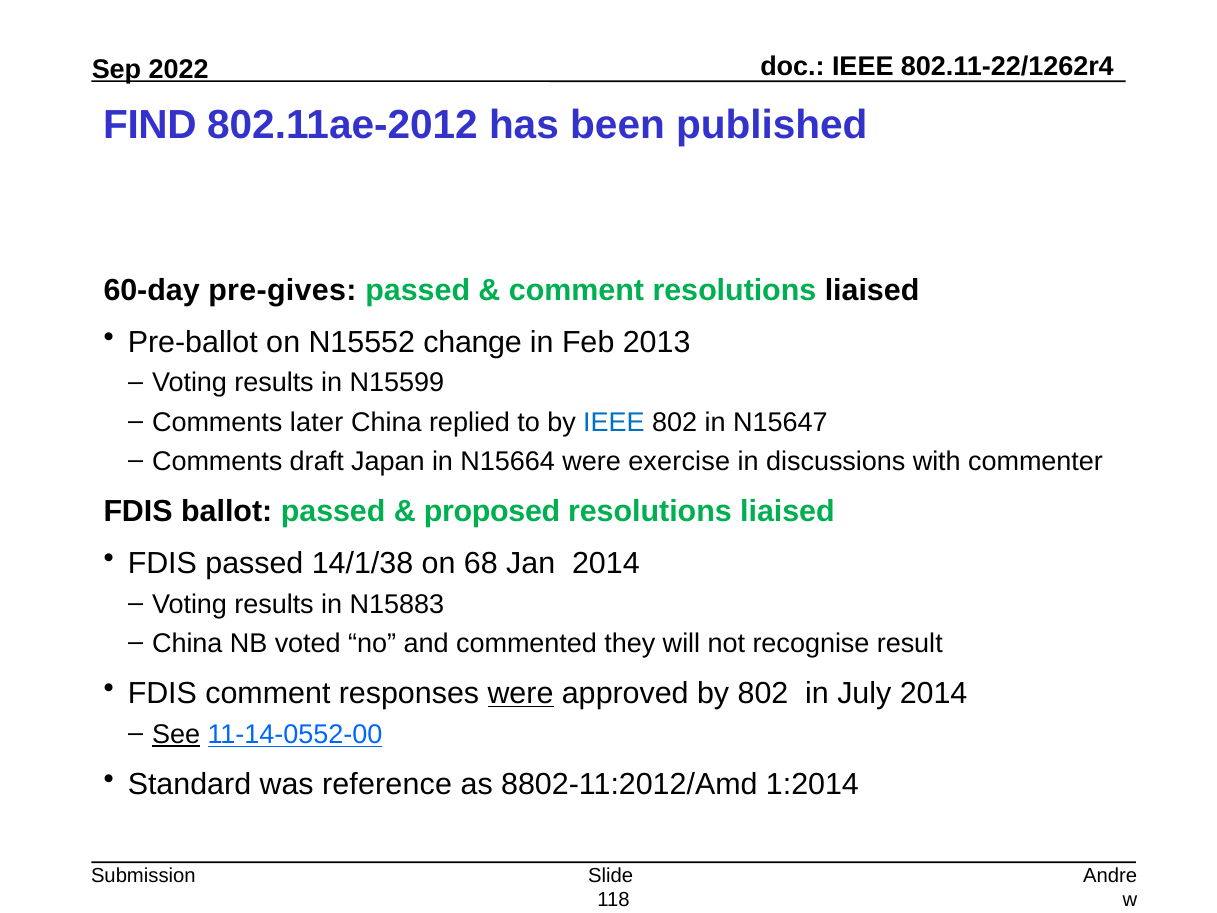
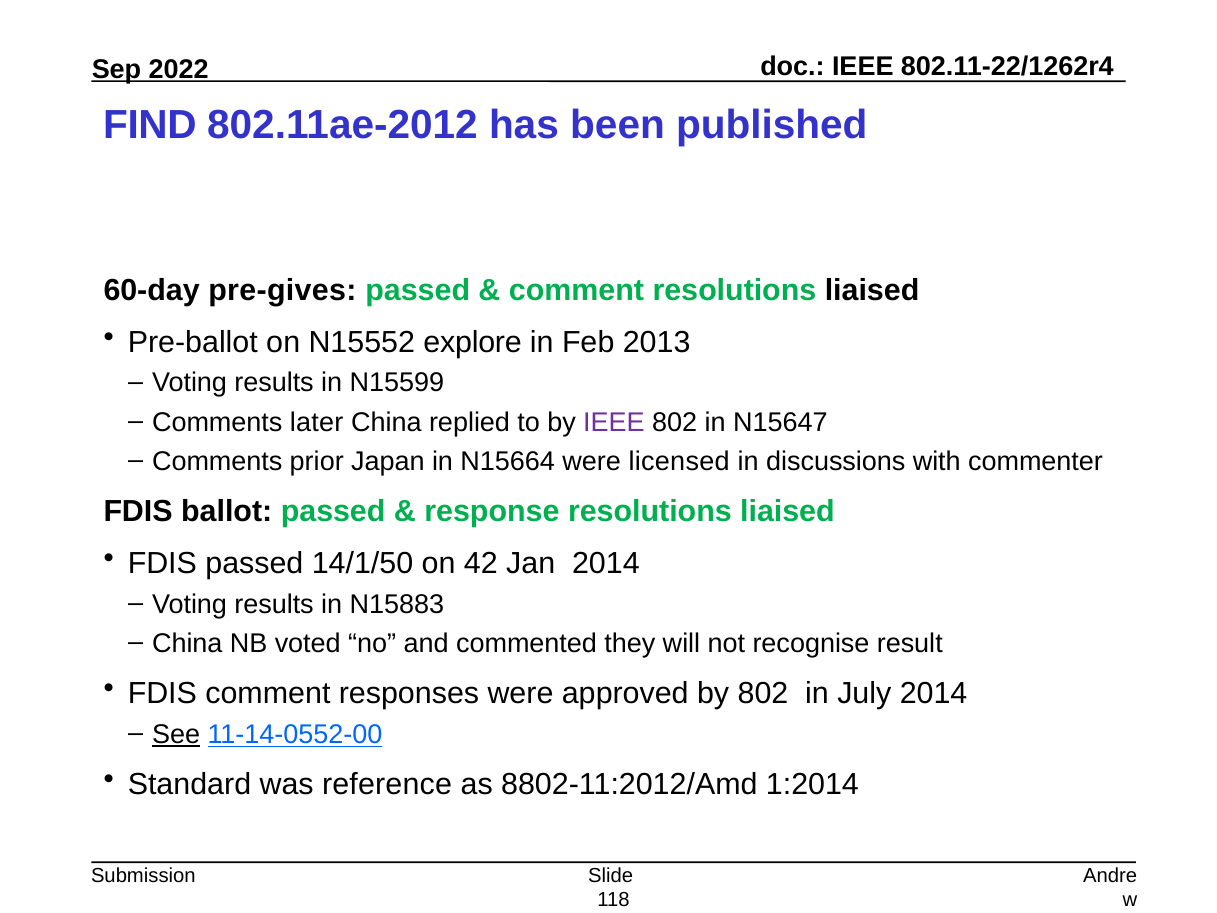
change: change -> explore
IEEE at (614, 422) colour: blue -> purple
draft: draft -> prior
exercise: exercise -> licensed
proposed: proposed -> response
14/1/38: 14/1/38 -> 14/1/50
68: 68 -> 42
were at (521, 693) underline: present -> none
